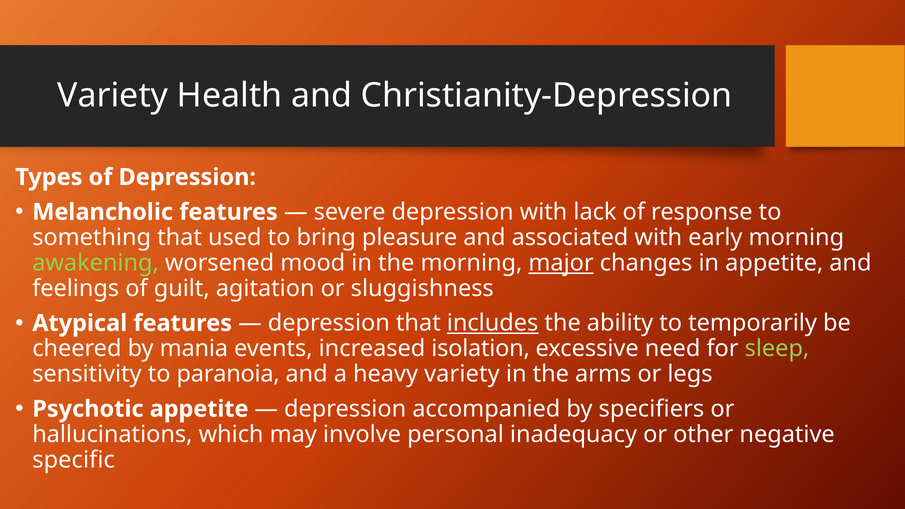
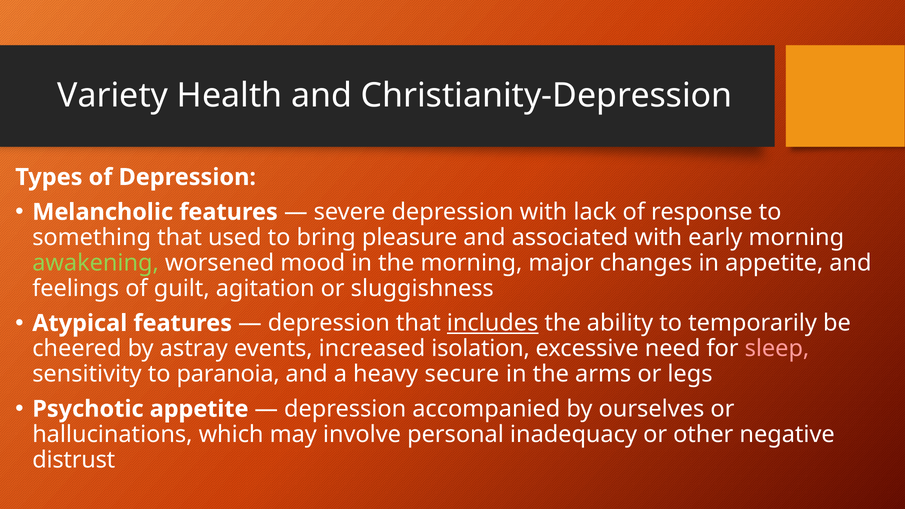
major underline: present -> none
mania: mania -> astray
sleep colour: light green -> pink
heavy variety: variety -> secure
specifiers: specifiers -> ourselves
specific: specific -> distrust
